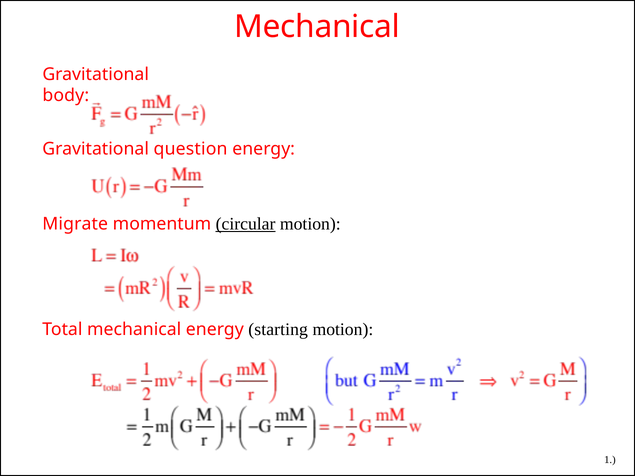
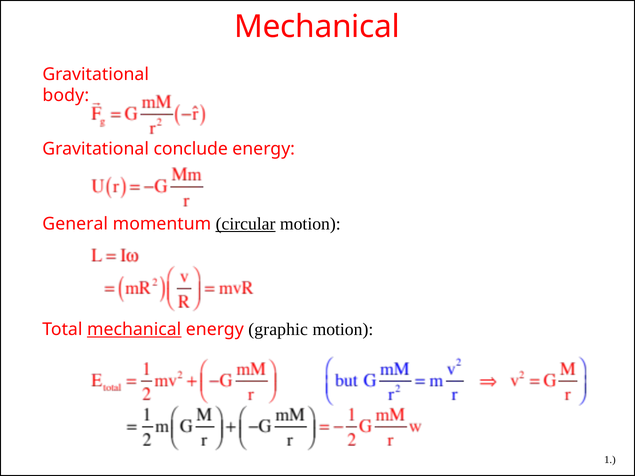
question: question -> conclude
Migrate: Migrate -> General
mechanical at (134, 329) underline: none -> present
starting: starting -> graphic
